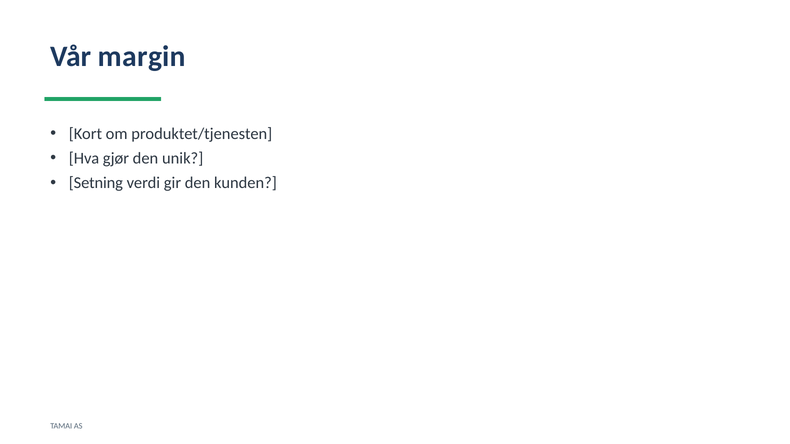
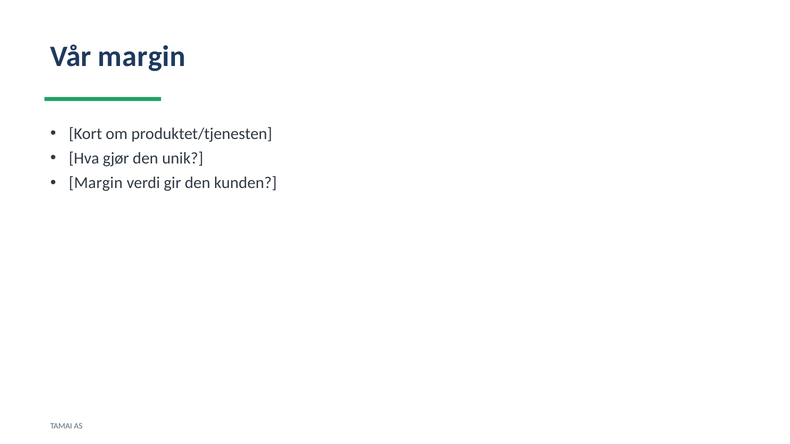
Setning at (96, 183): Setning -> Margin
